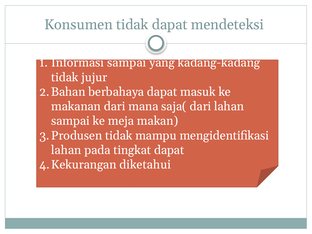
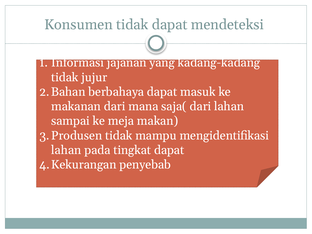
Informasi sampai: sampai -> jajanan
diketahui: diketahui -> penyebab
